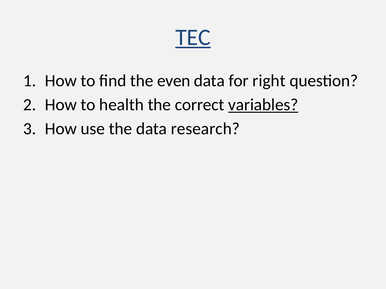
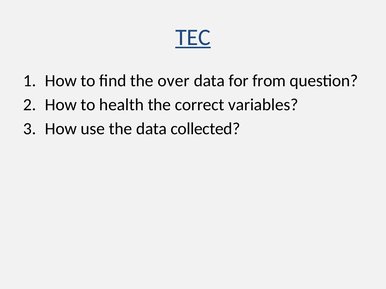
even: even -> over
right: right -> from
variables underline: present -> none
research: research -> collected
